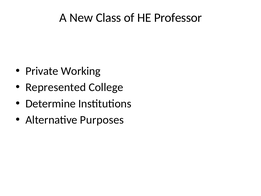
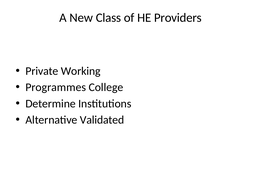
Professor: Professor -> Providers
Represented: Represented -> Programmes
Purposes: Purposes -> Validated
